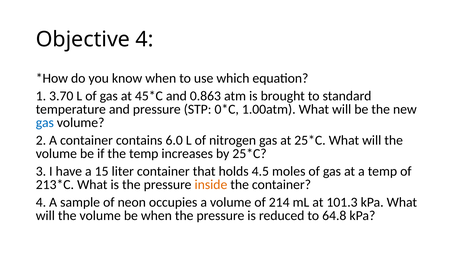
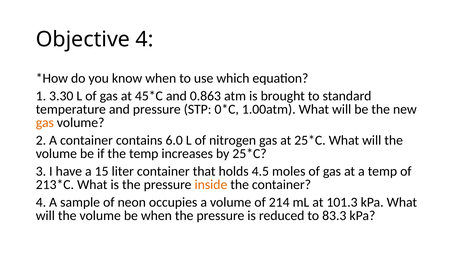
3.70: 3.70 -> 3.30
gas at (45, 122) colour: blue -> orange
64.8: 64.8 -> 83.3
